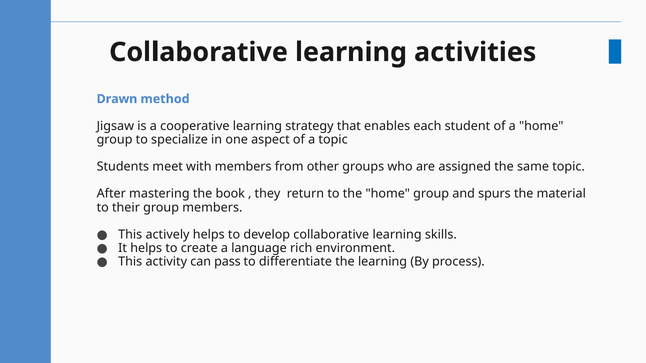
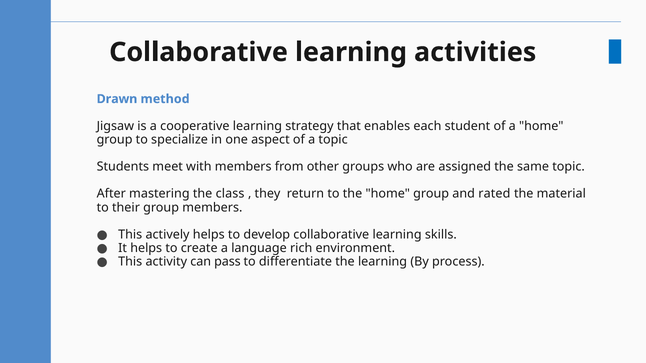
book: book -> class
spurs: spurs -> rated
